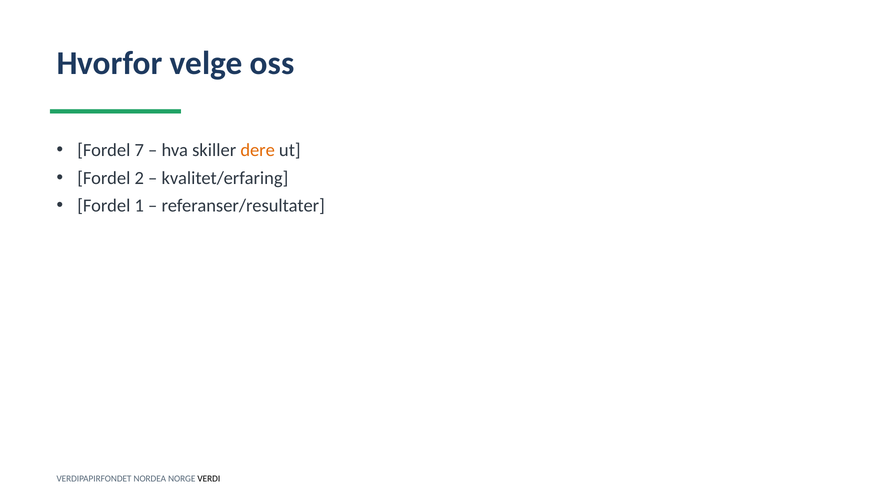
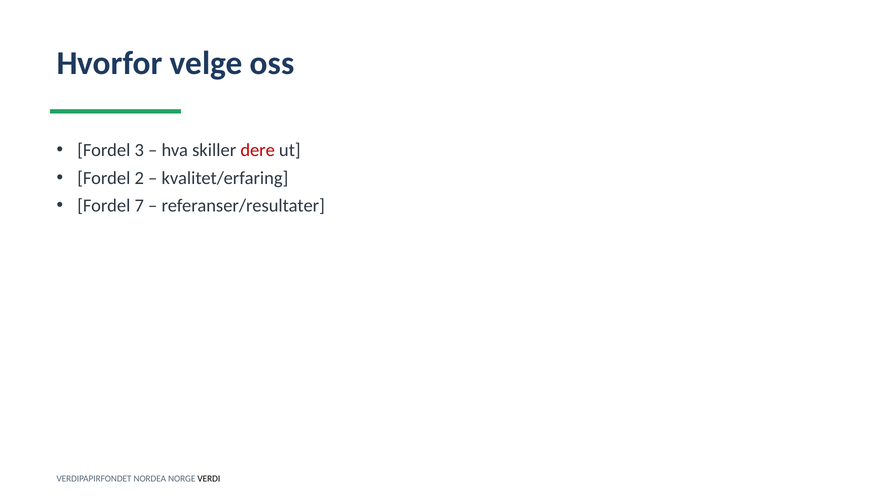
7: 7 -> 3
dere colour: orange -> red
1: 1 -> 7
